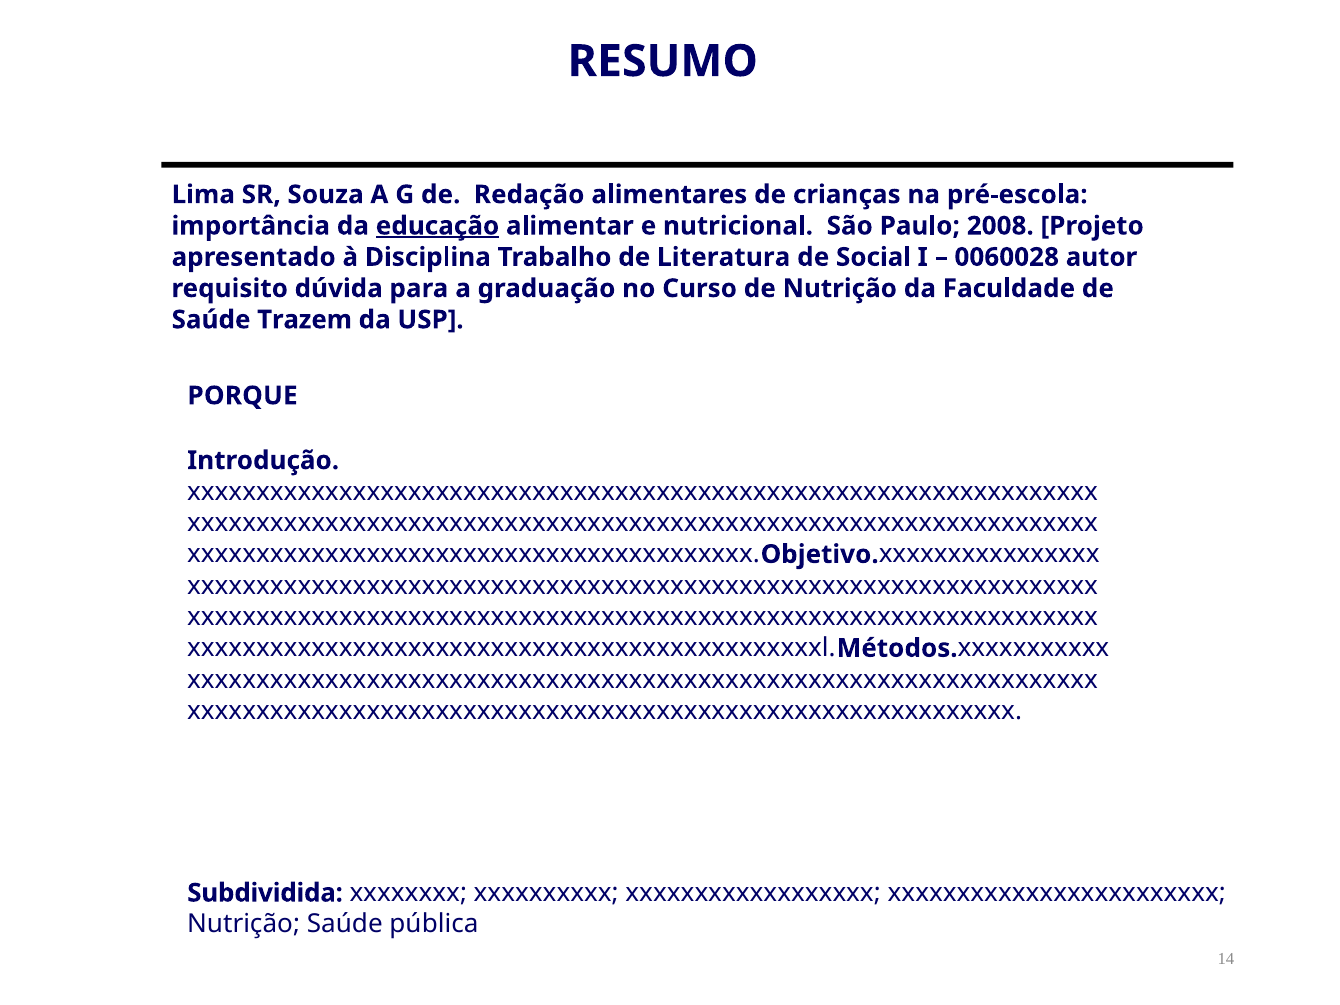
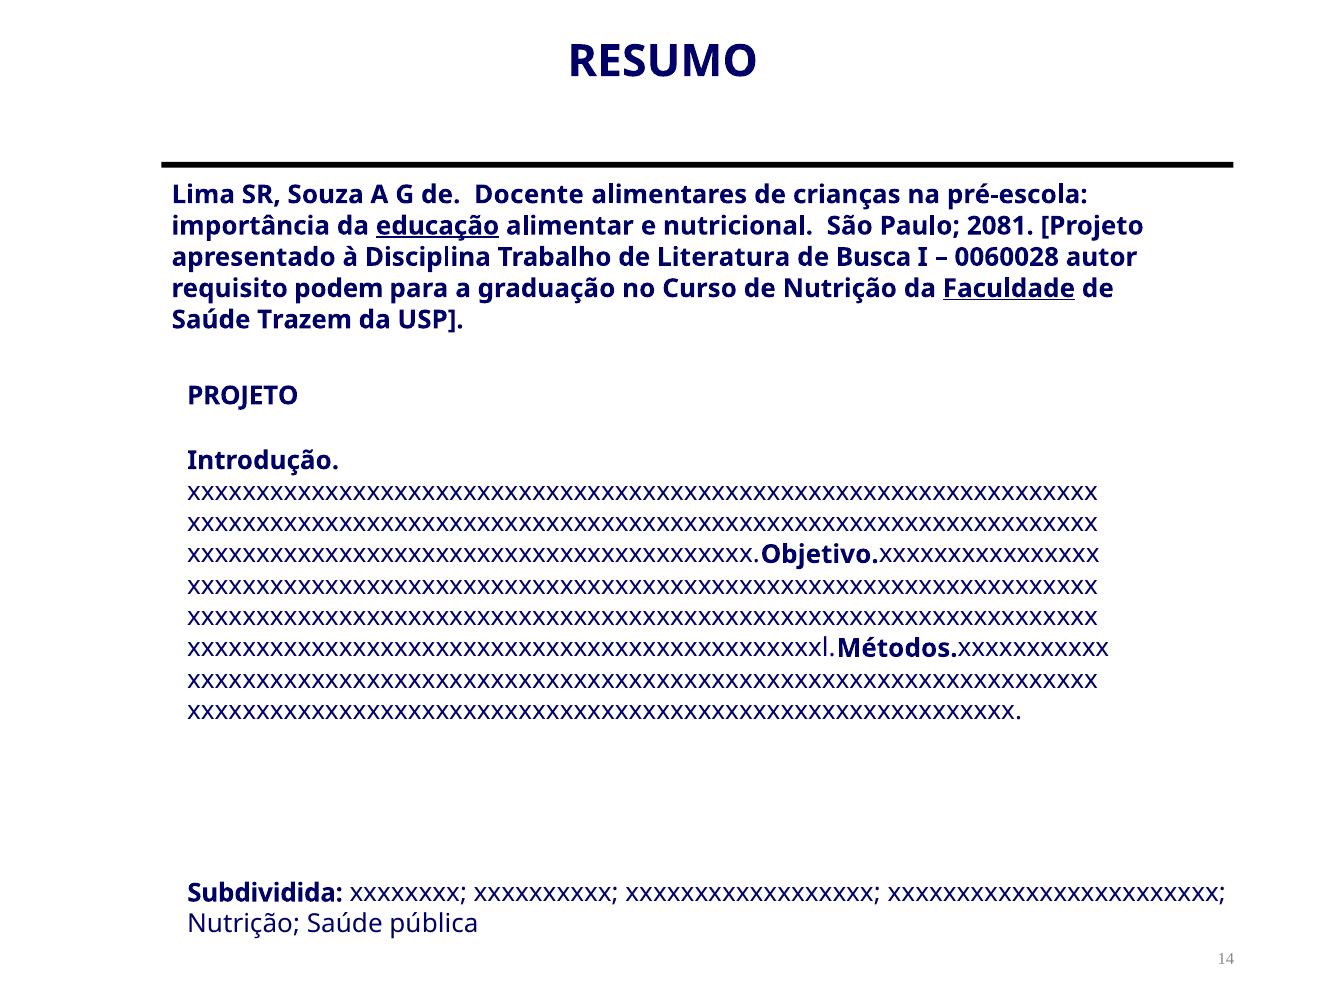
Redação: Redação -> Docente
2008: 2008 -> 2081
Social: Social -> Busca
dúvida: dúvida -> podem
Faculdade underline: none -> present
PORQUE at (243, 396): PORQUE -> PROJETO
